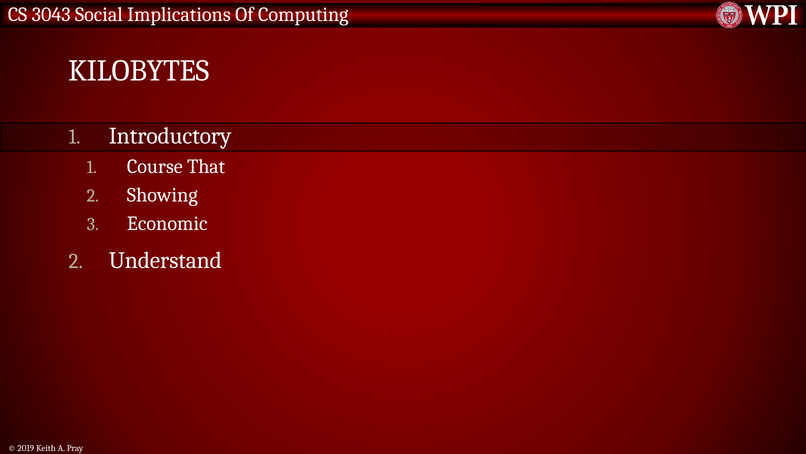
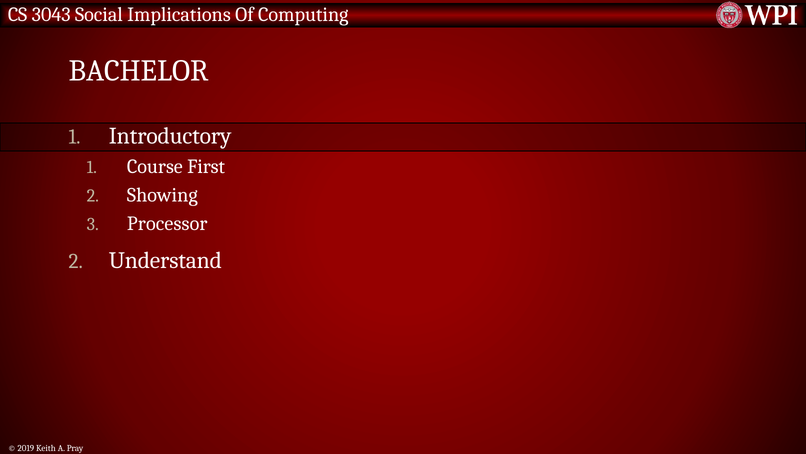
KILOBYTES: KILOBYTES -> BACHELOR
That: That -> First
Economic: Economic -> Processor
